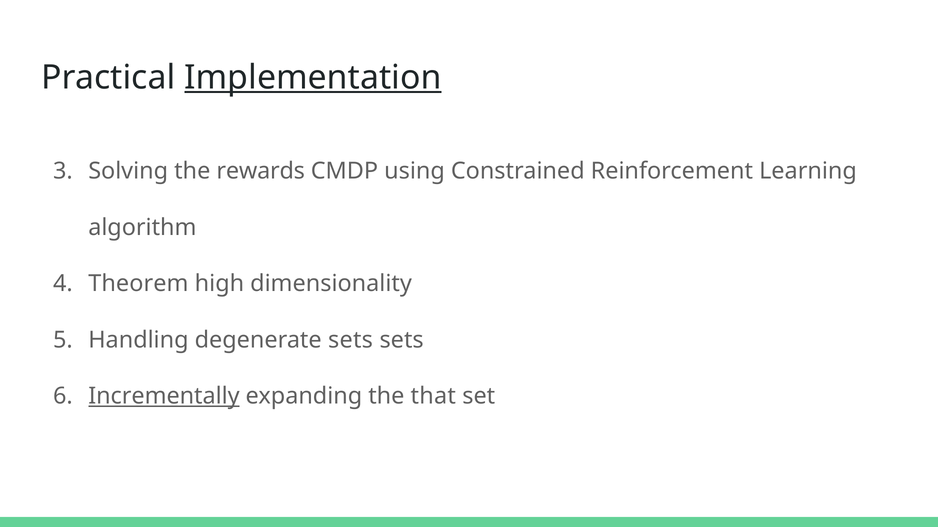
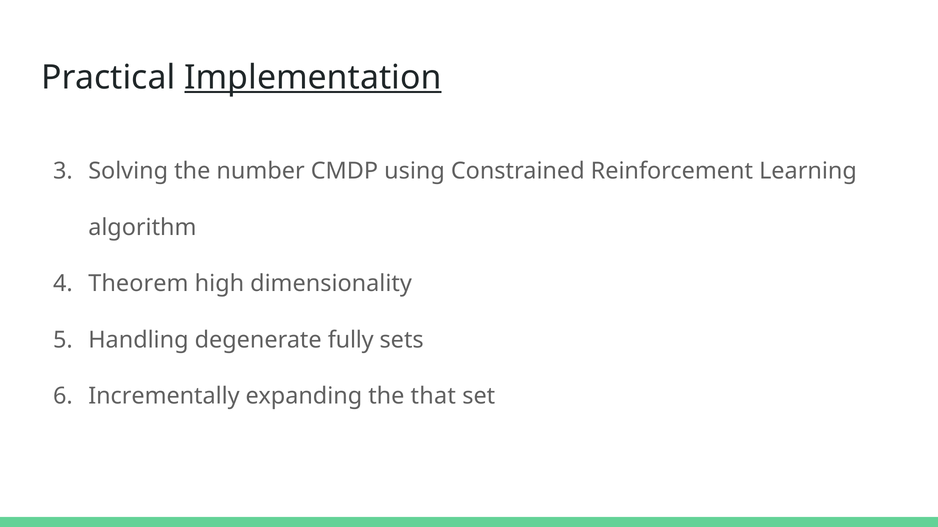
rewards: rewards -> number
degenerate sets: sets -> fully
Incrementally underline: present -> none
